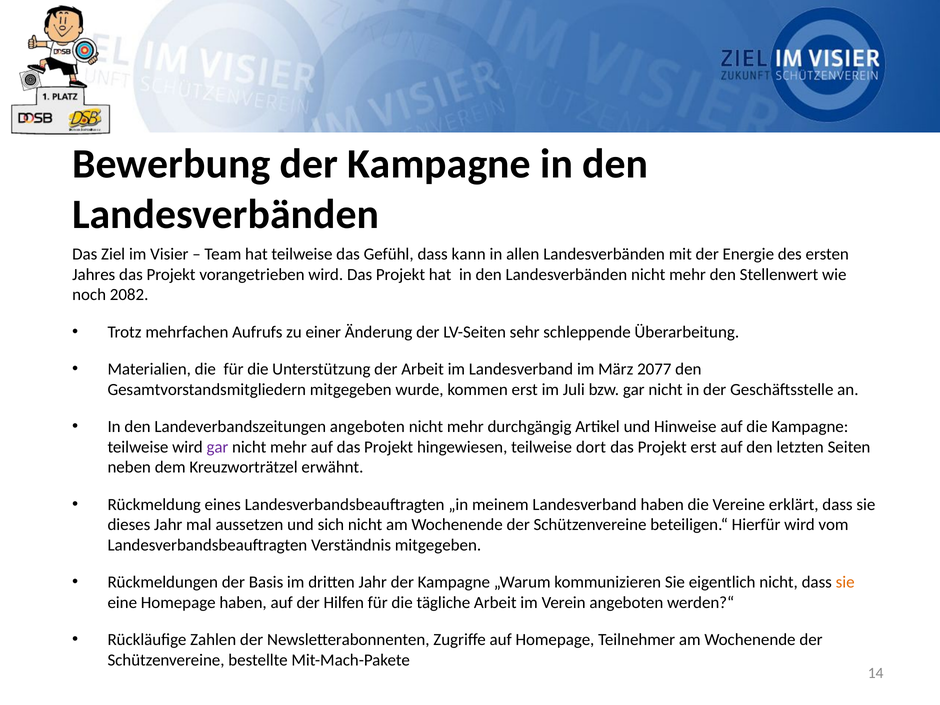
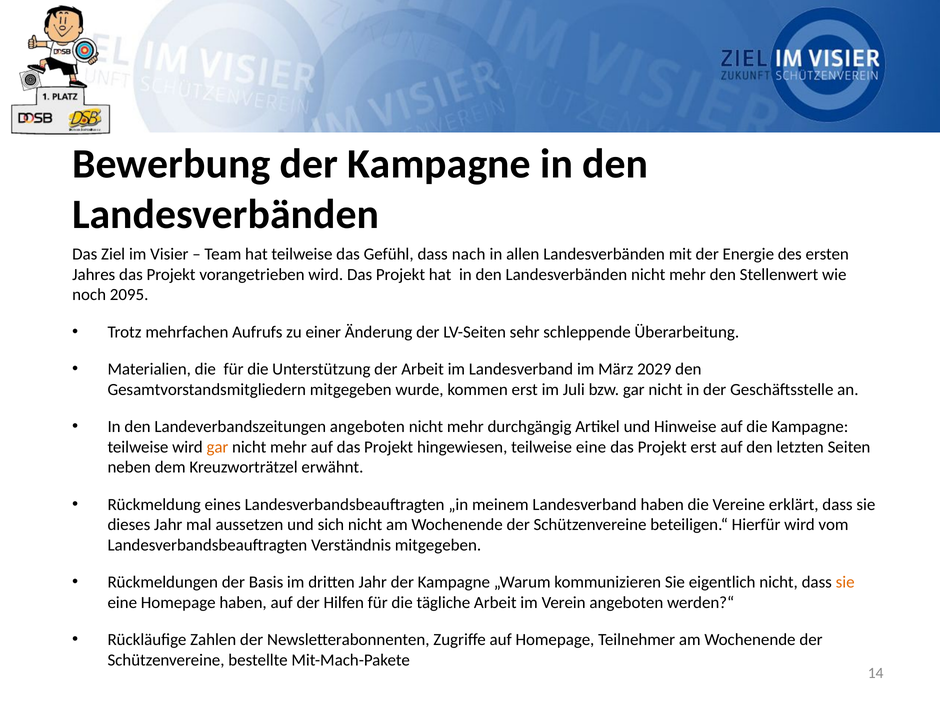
kann: kann -> nach
2082: 2082 -> 2095
2077: 2077 -> 2029
gar at (217, 447) colour: purple -> orange
teilweise dort: dort -> eine
